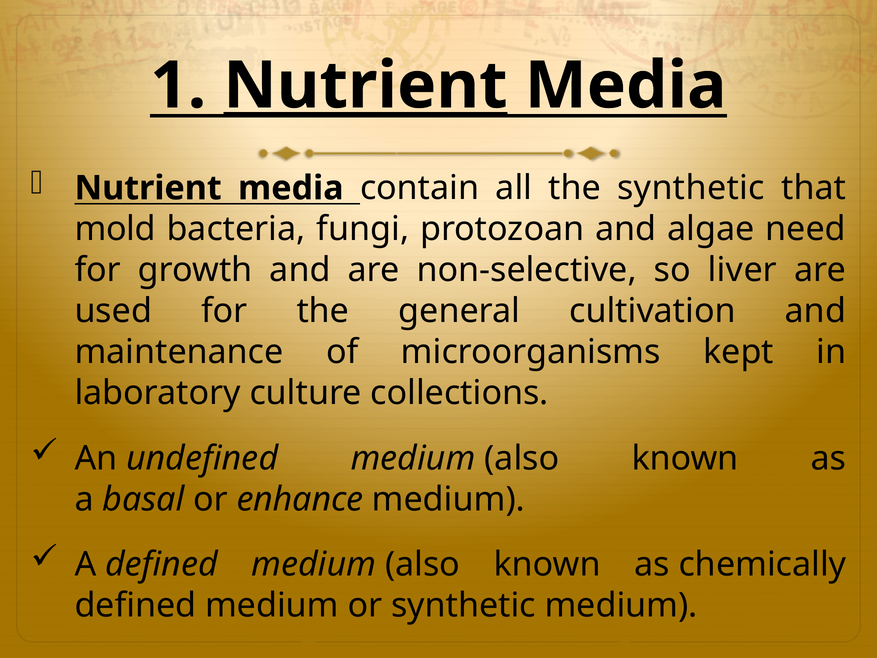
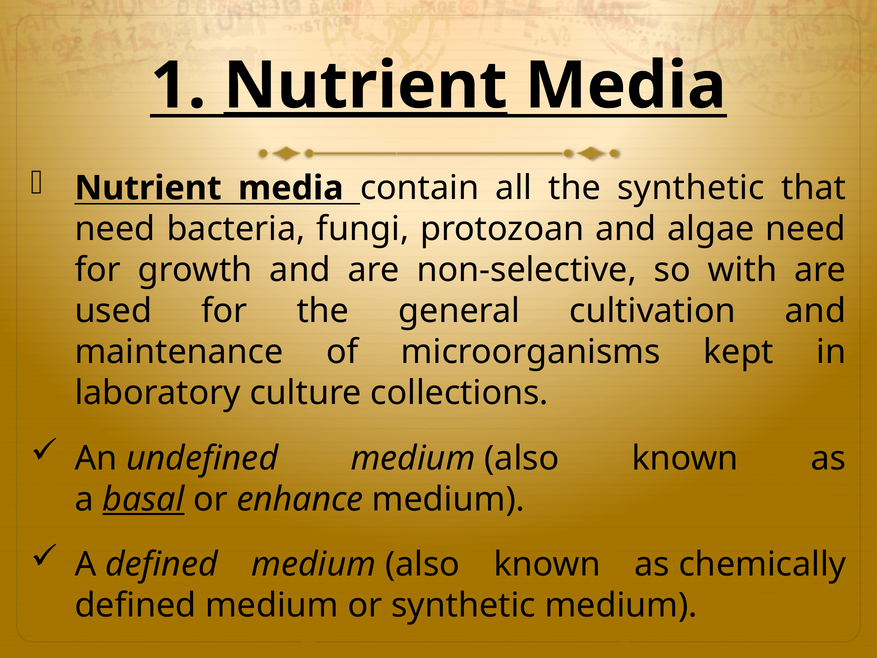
mold at (115, 229): mold -> need
liver: liver -> with
basal underline: none -> present
